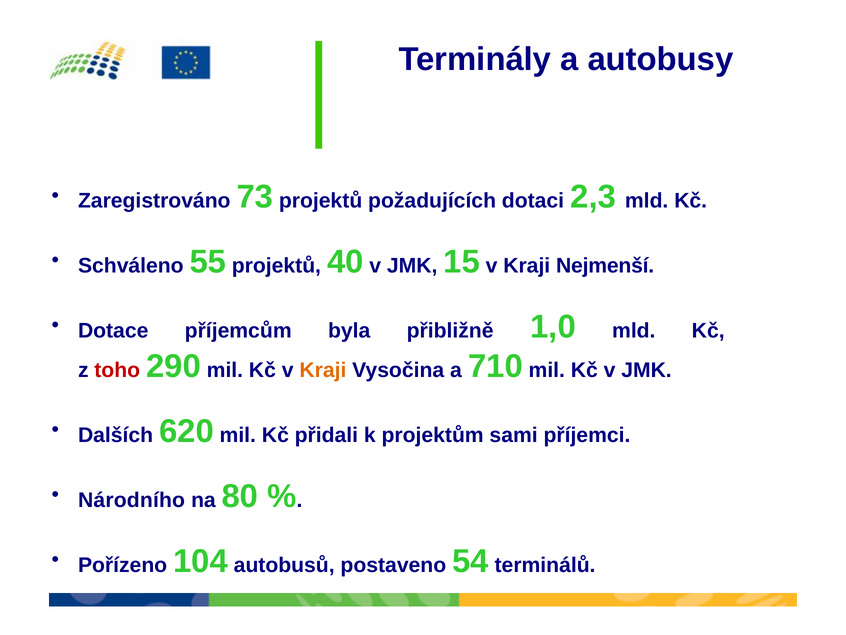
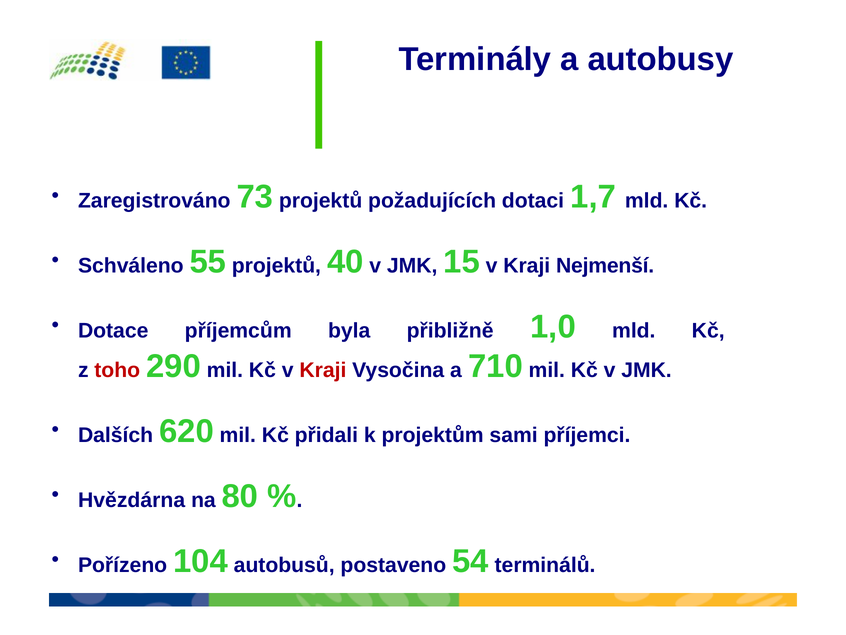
2,3: 2,3 -> 1,7
Kraji at (323, 370) colour: orange -> red
Národního: Národního -> Hvězdárna
